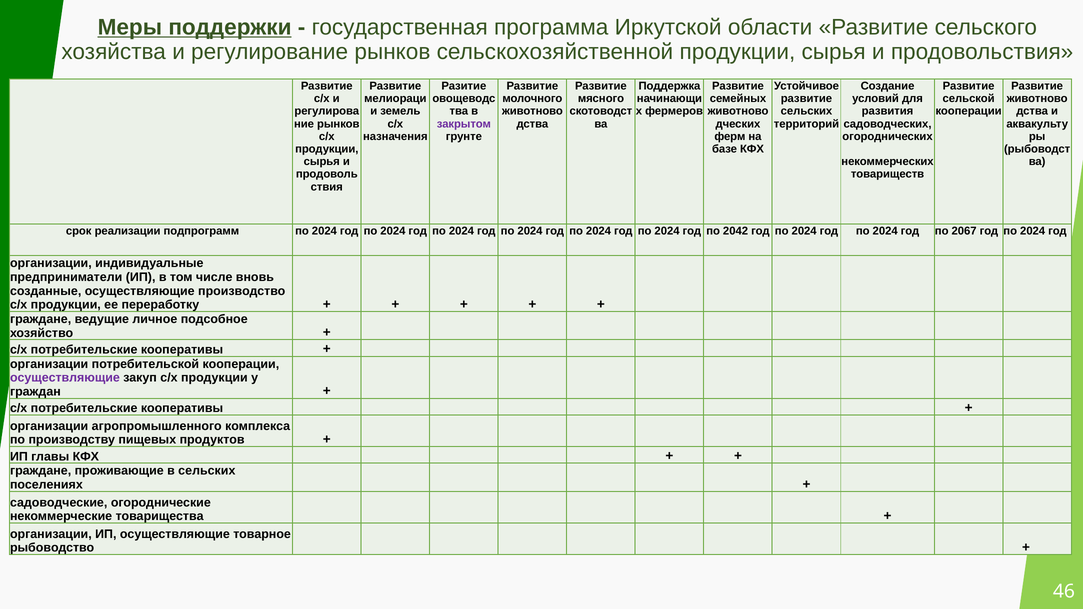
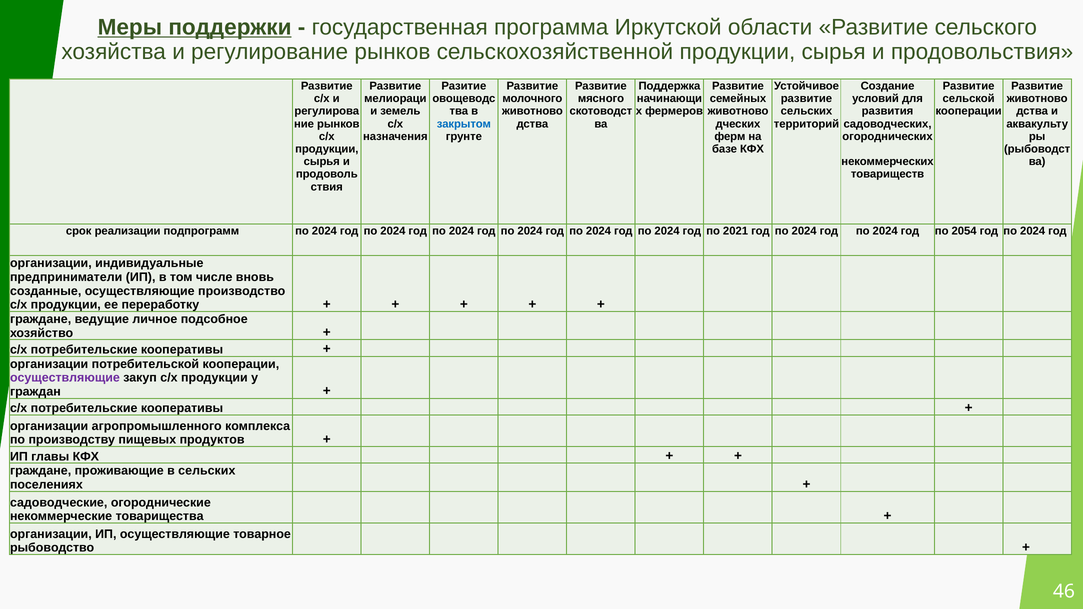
закрытом colour: purple -> blue
2042: 2042 -> 2021
2067: 2067 -> 2054
